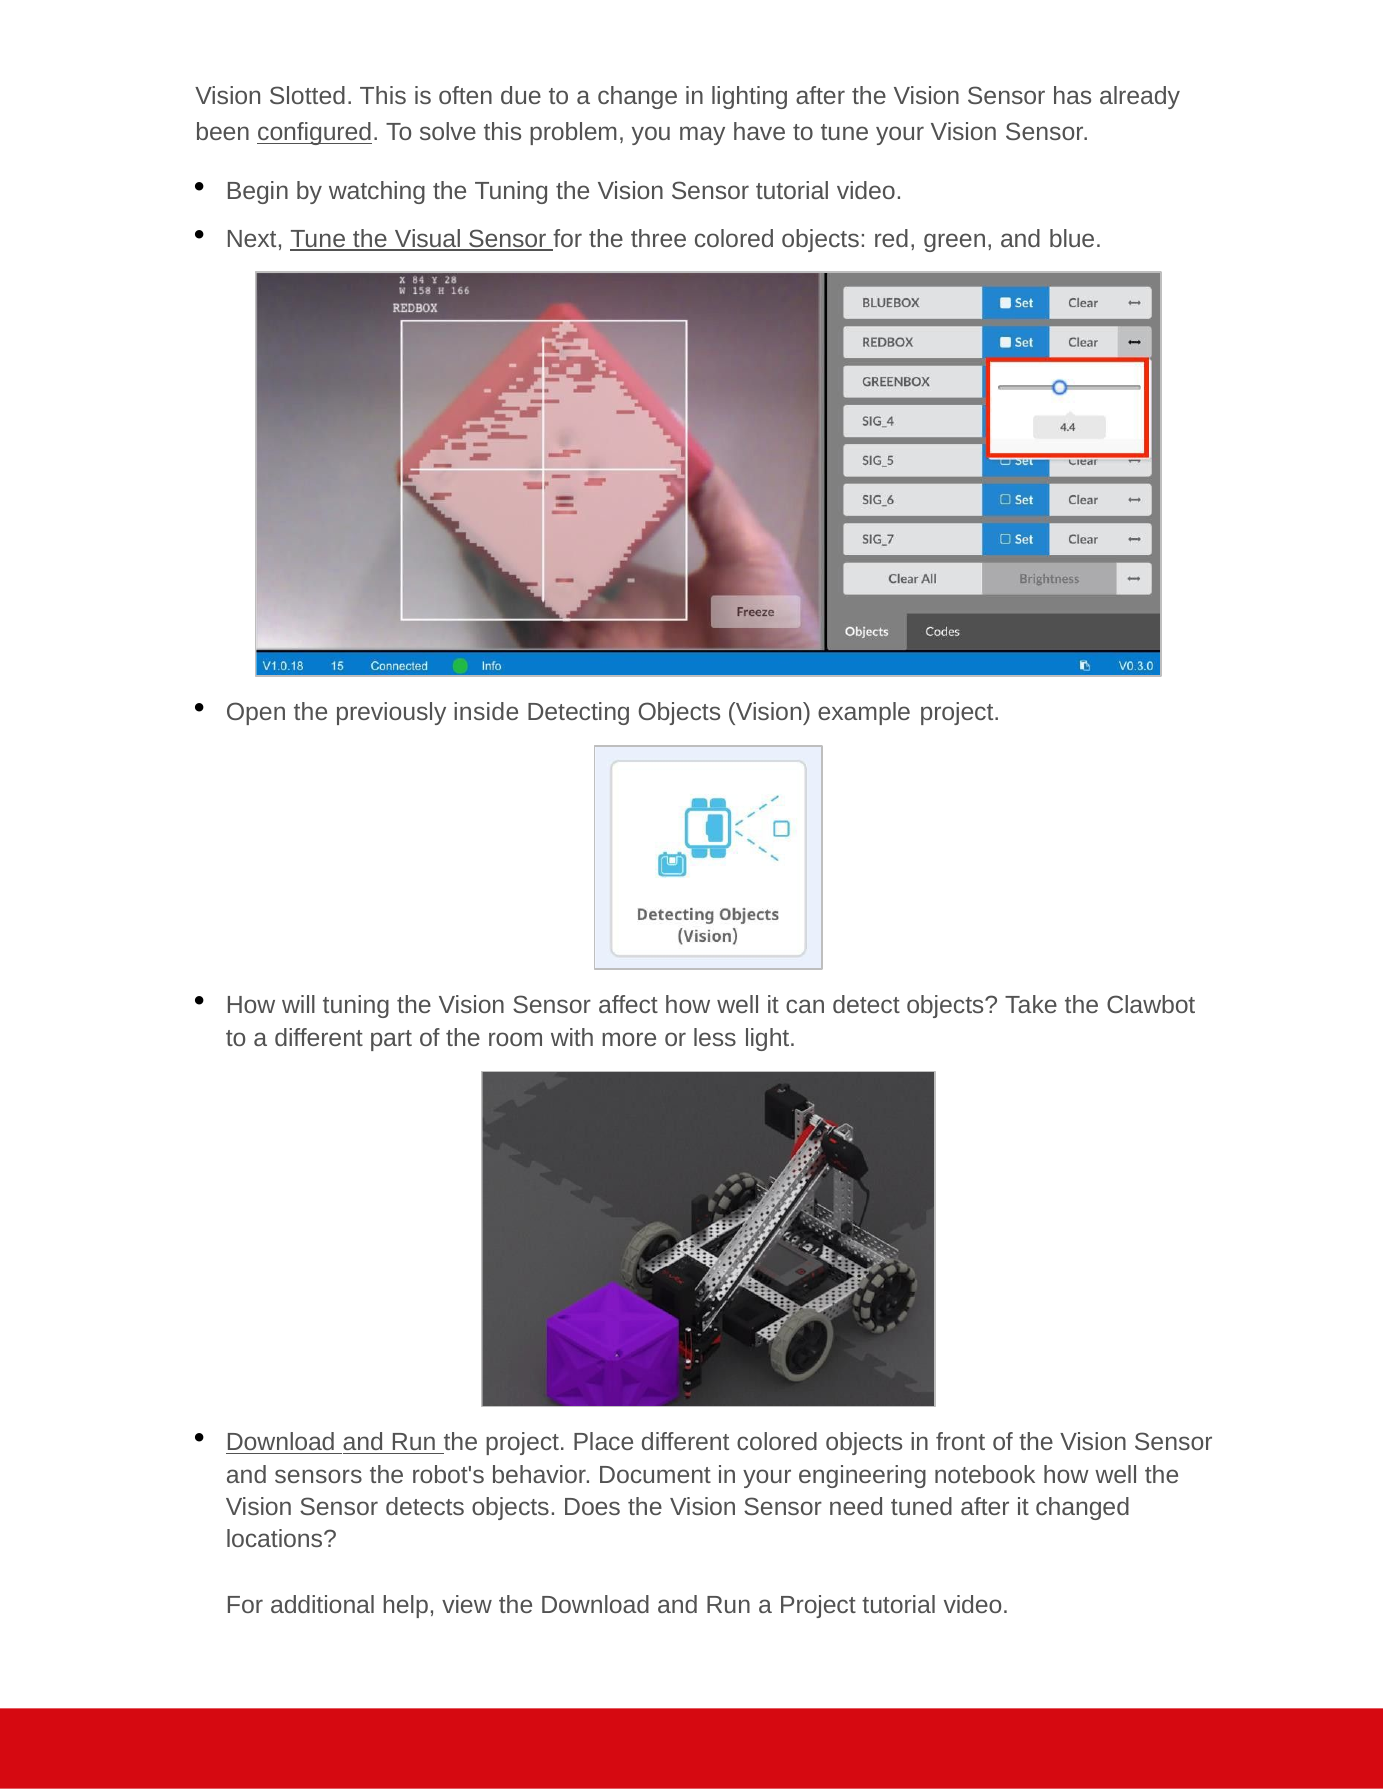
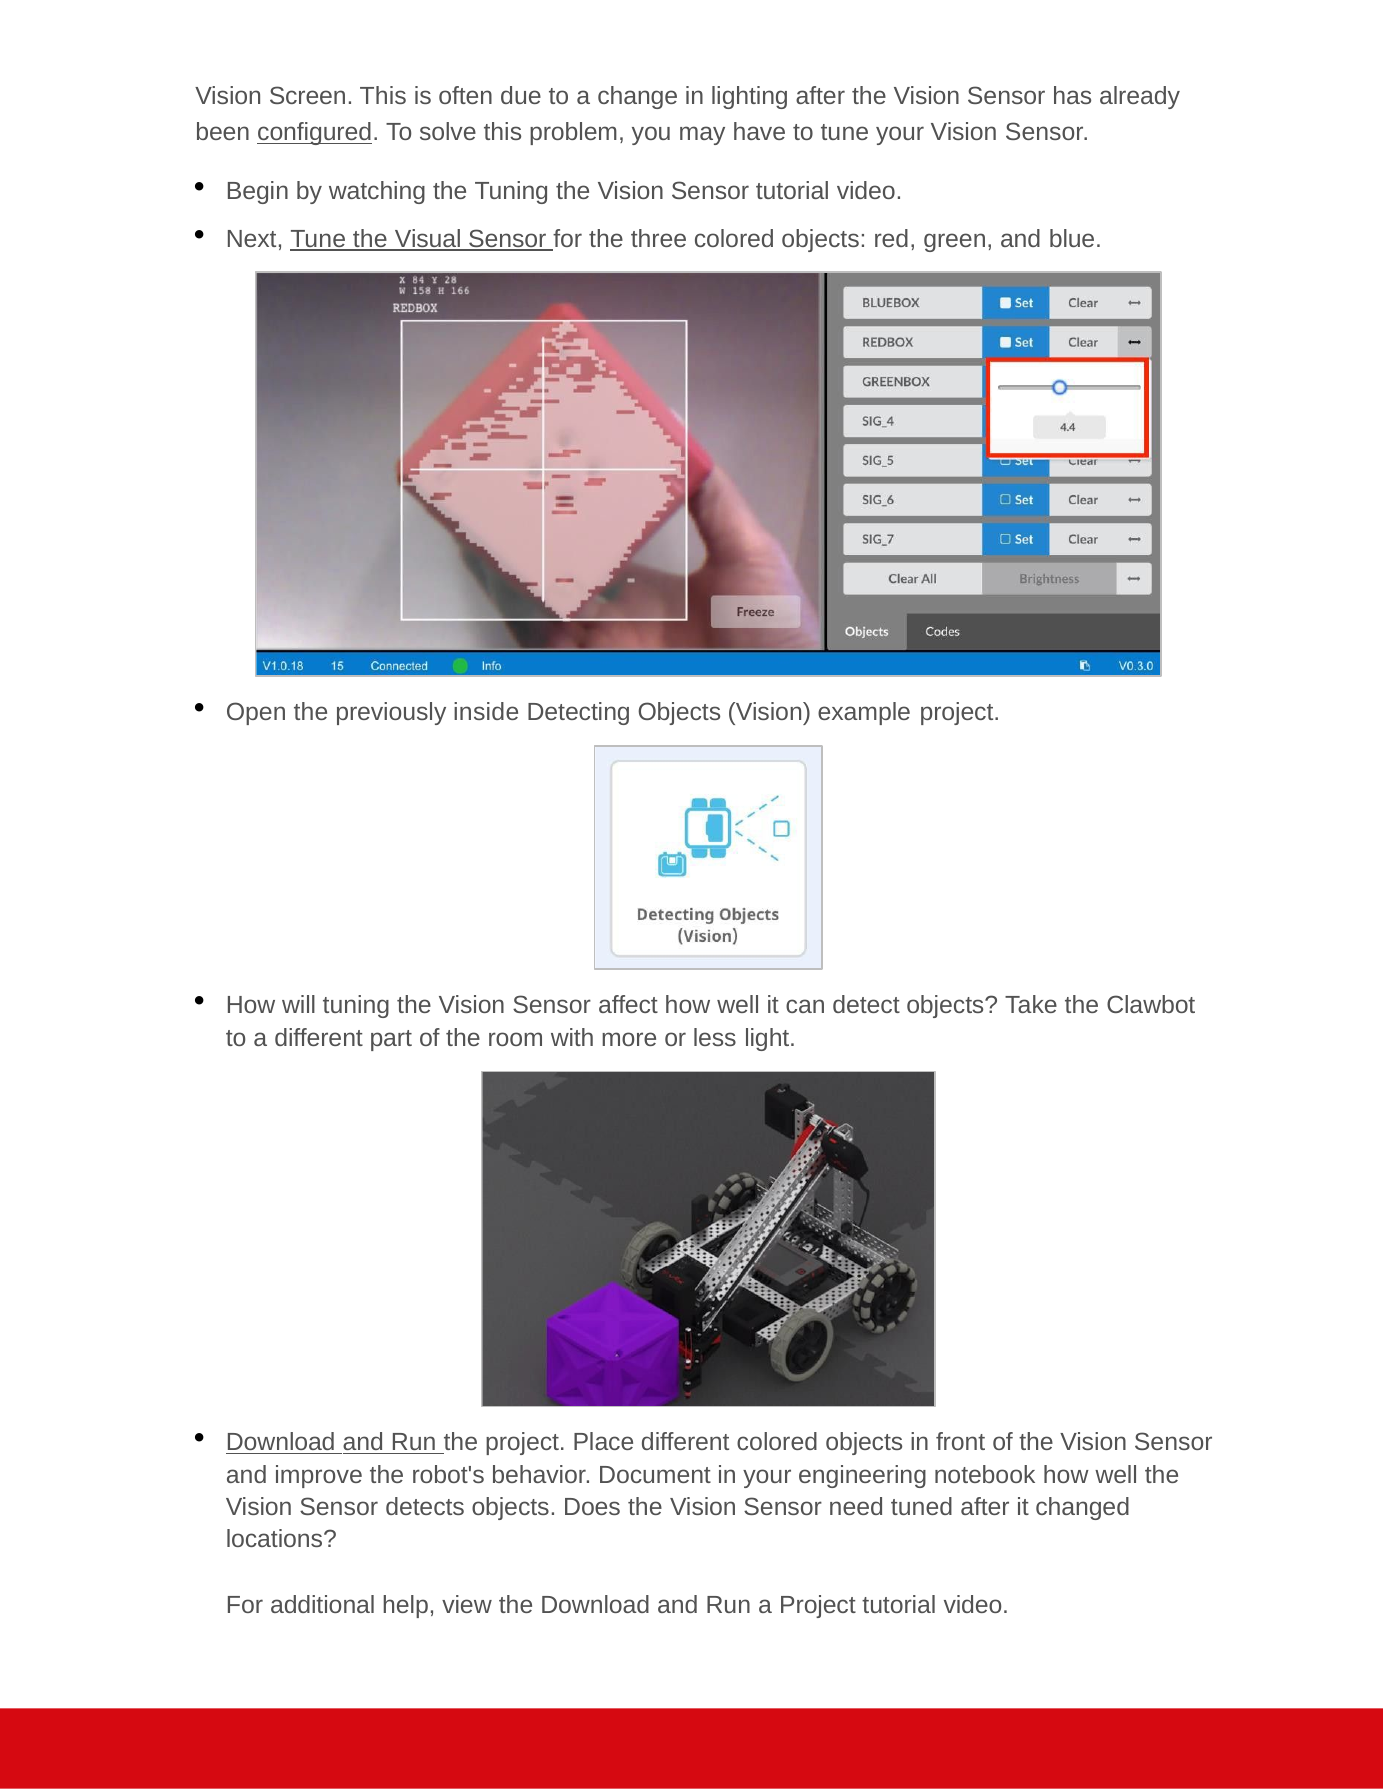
Slotted: Slotted -> Screen
sensors: sensors -> improve
